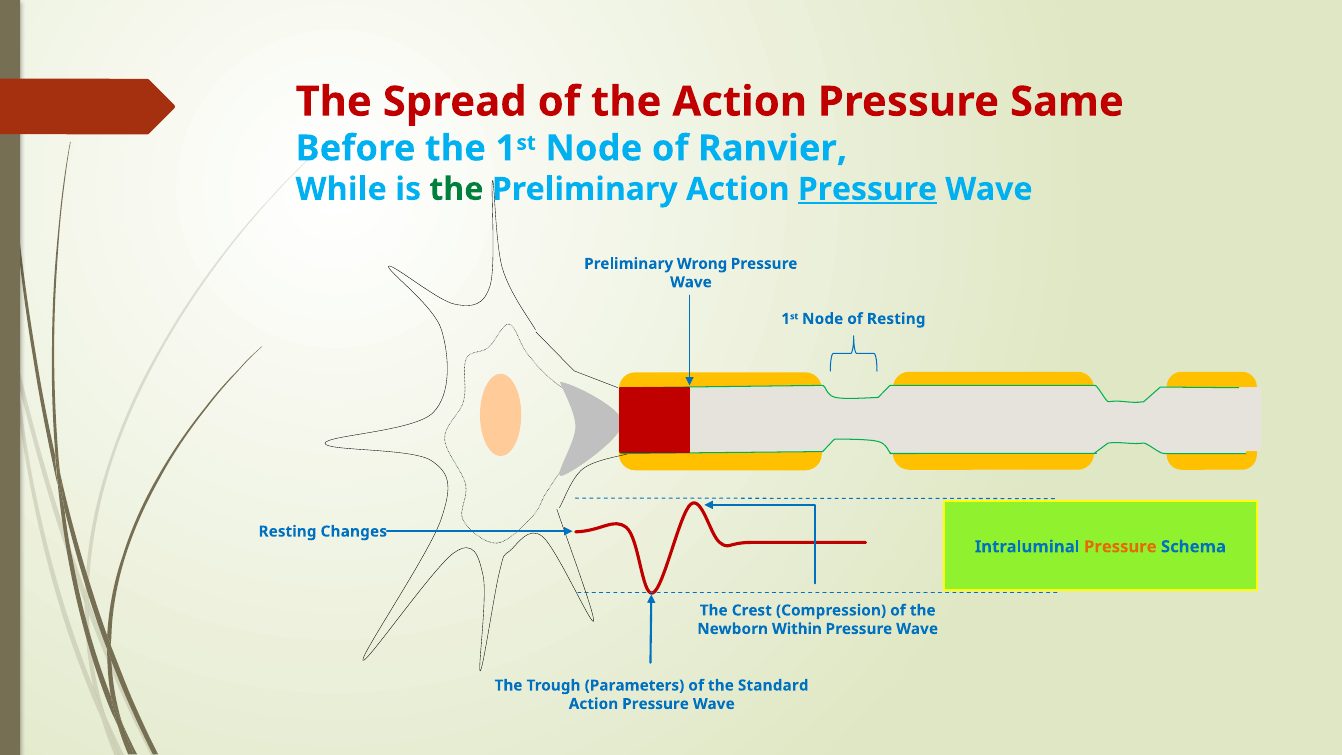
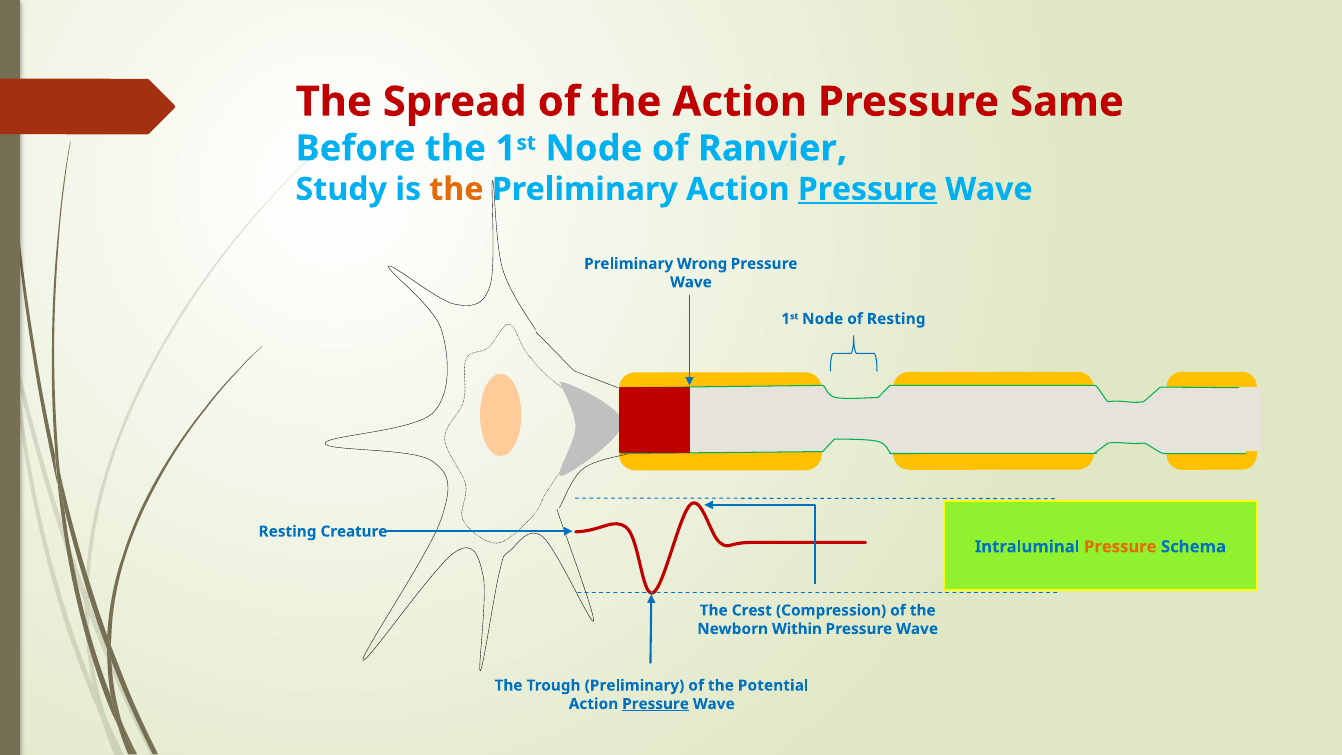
While: While -> Study
the at (456, 189) colour: green -> orange
Changes: Changes -> Creature
Trough Parameters: Parameters -> Preliminary
Standard: Standard -> Potential
Pressure at (656, 704) underline: none -> present
